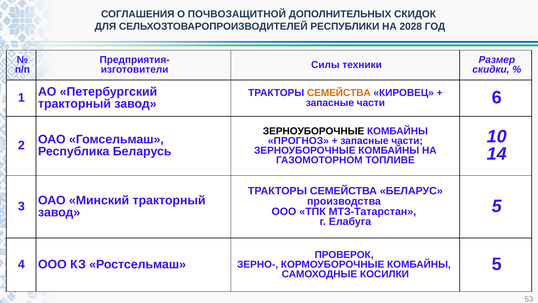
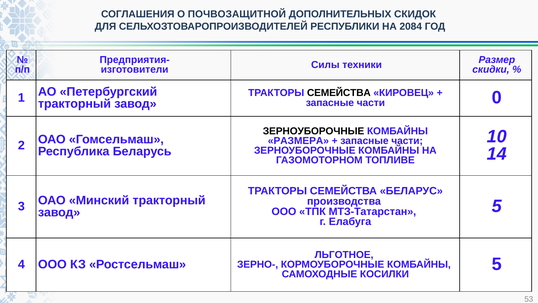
2028: 2028 -> 2084
СЕМЕЙСТВА at (339, 93) colour: orange -> black
6: 6 -> 0
ПРОГНОЗ: ПРОГНОЗ -> РАЗМЕРА
ПРОВЕРОК: ПРОВЕРОК -> ЛЬГОТНОЕ
